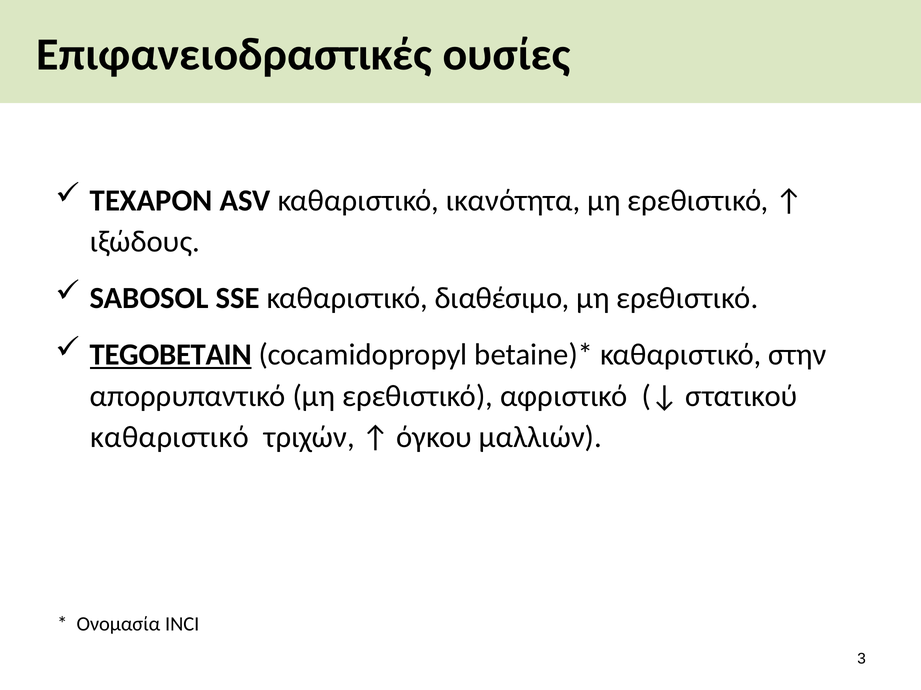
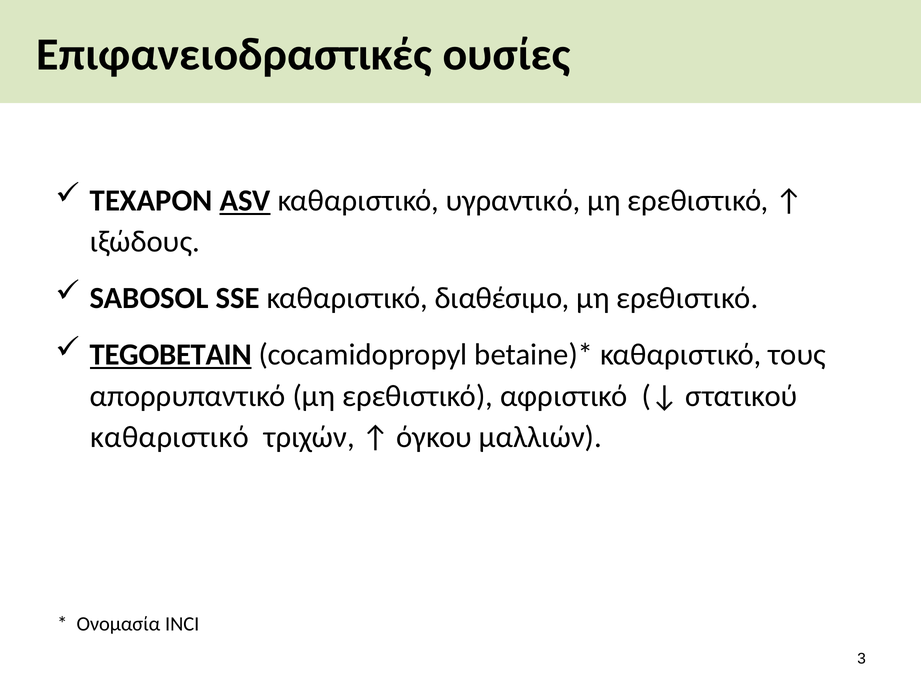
ASV underline: none -> present
ικανότητα: ικανότητα -> υγραντικό
στην: στην -> τους
